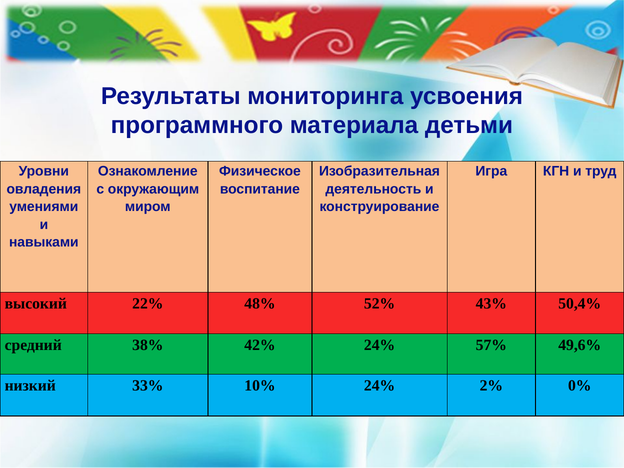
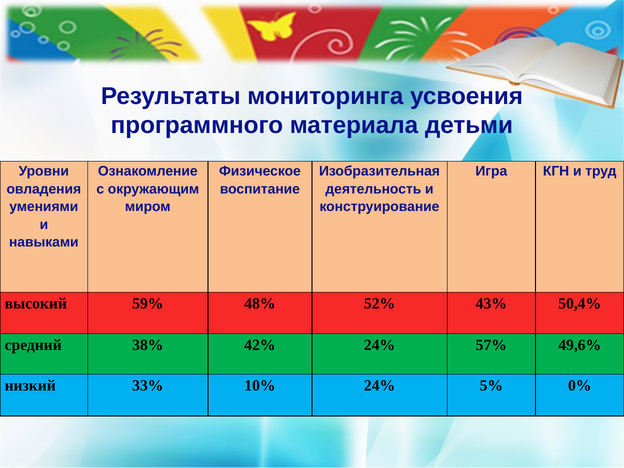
22%: 22% -> 59%
2%: 2% -> 5%
